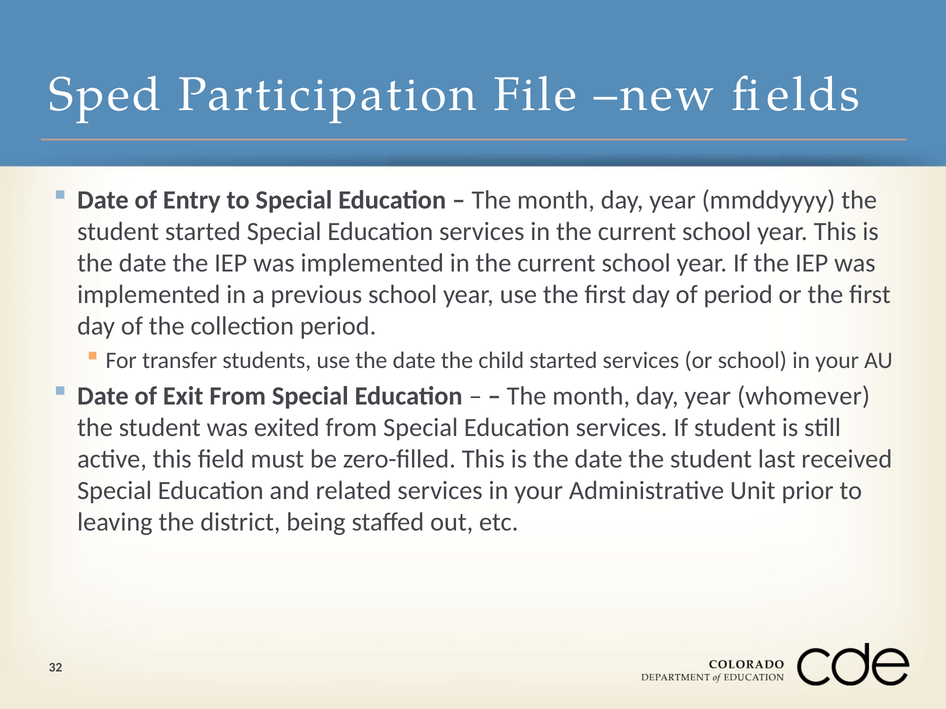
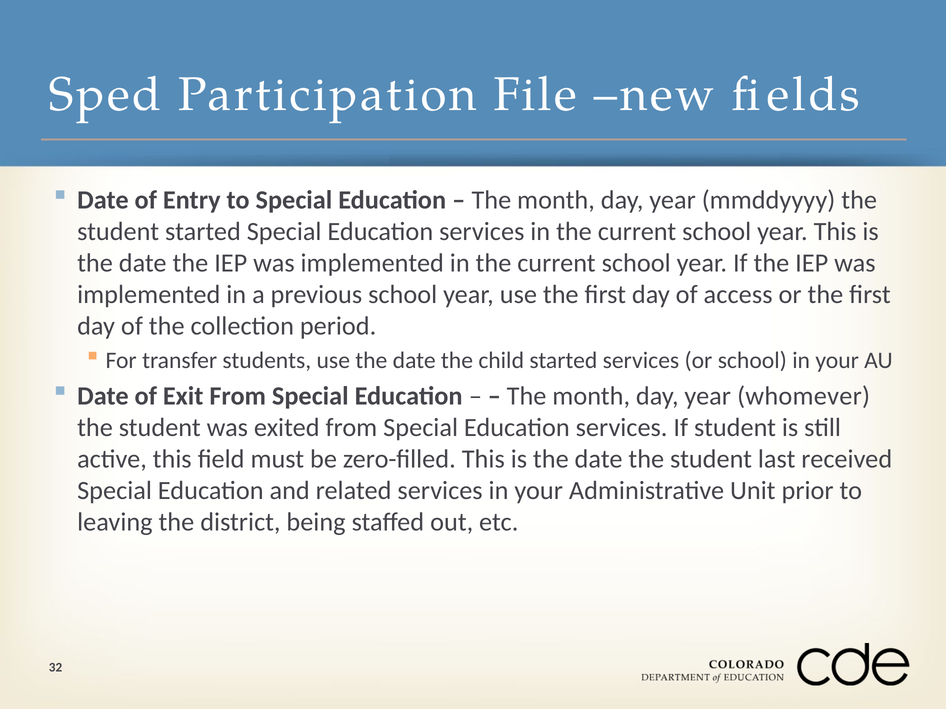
of period: period -> access
